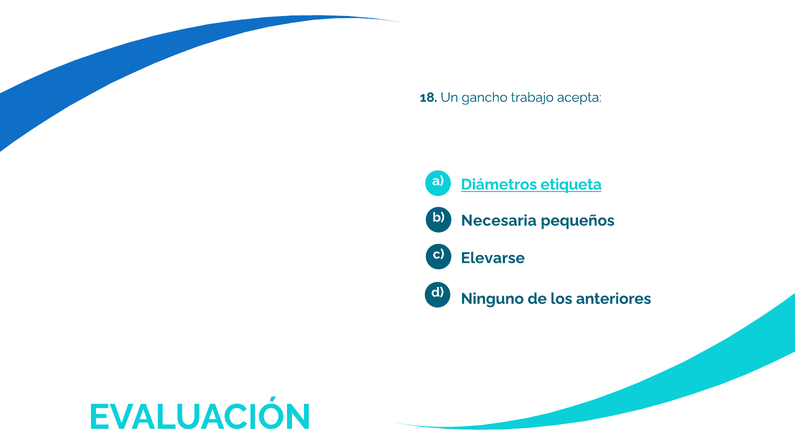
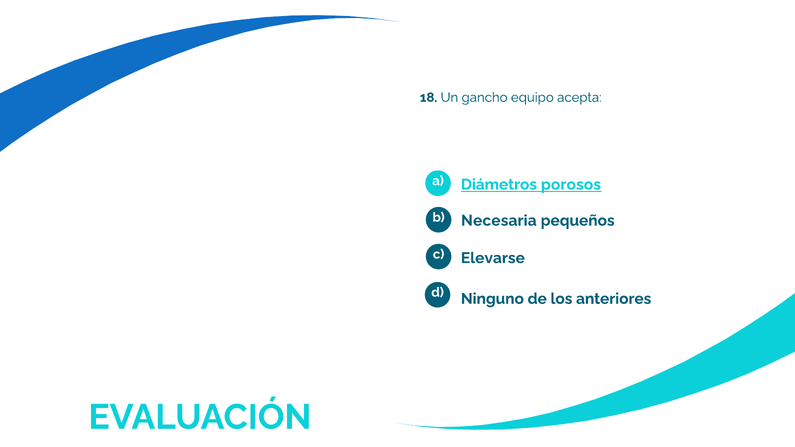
trabajo: trabajo -> equipo
etiqueta: etiqueta -> porosos
